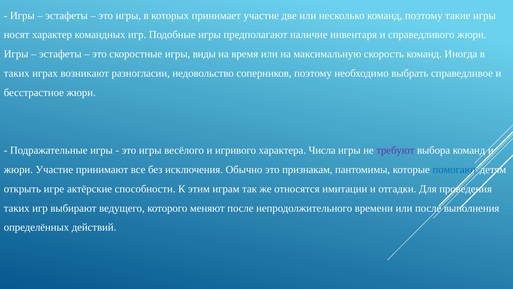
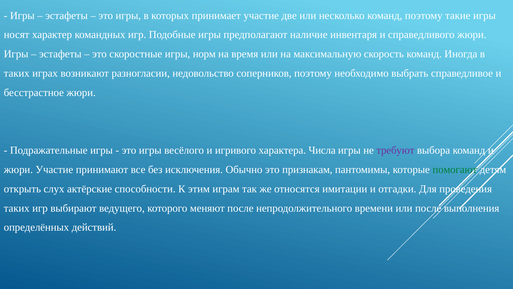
виды: виды -> норм
помогают colour: blue -> green
игре: игре -> слух
